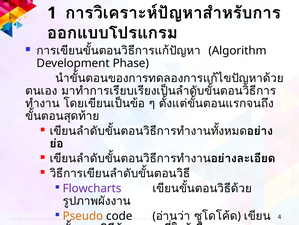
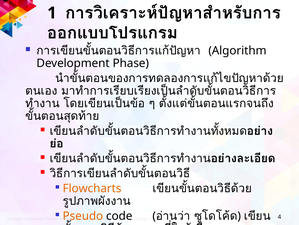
Flowcharts colour: purple -> orange
